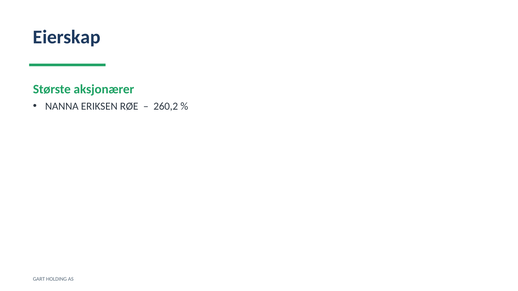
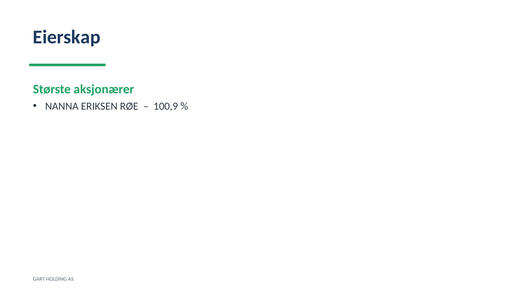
260,2: 260,2 -> 100,9
